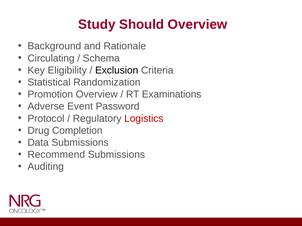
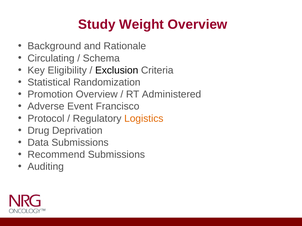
Should: Should -> Weight
Examinations: Examinations -> Administered
Password: Password -> Francisco
Logistics colour: red -> orange
Completion: Completion -> Deprivation
